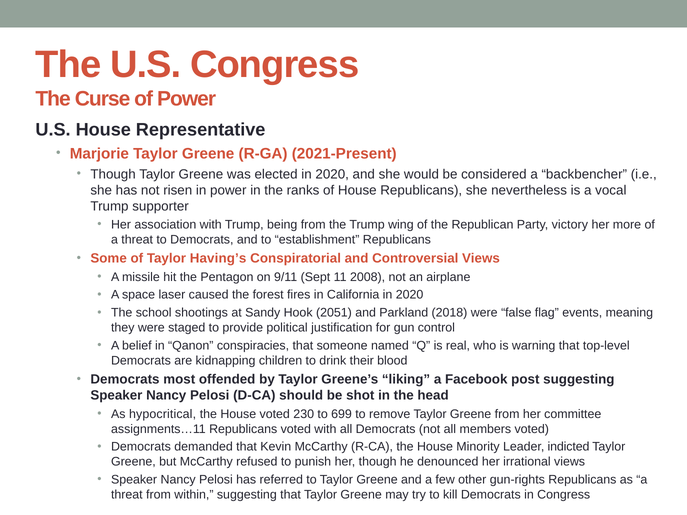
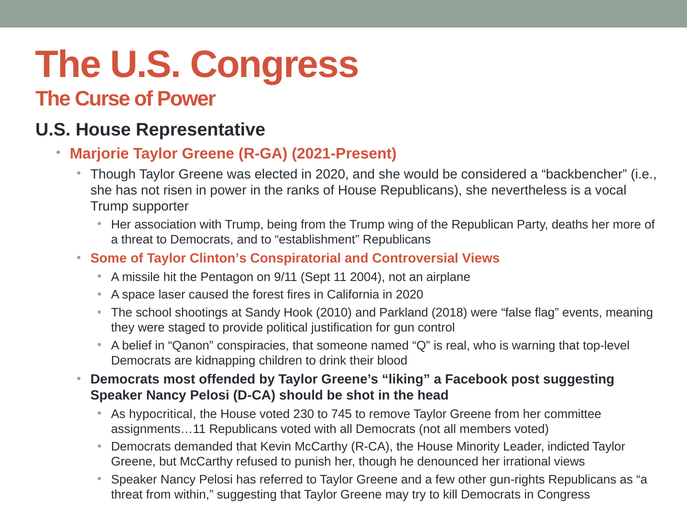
victory: victory -> deaths
Having’s: Having’s -> Clinton’s
2008: 2008 -> 2004
2051: 2051 -> 2010
699: 699 -> 745
